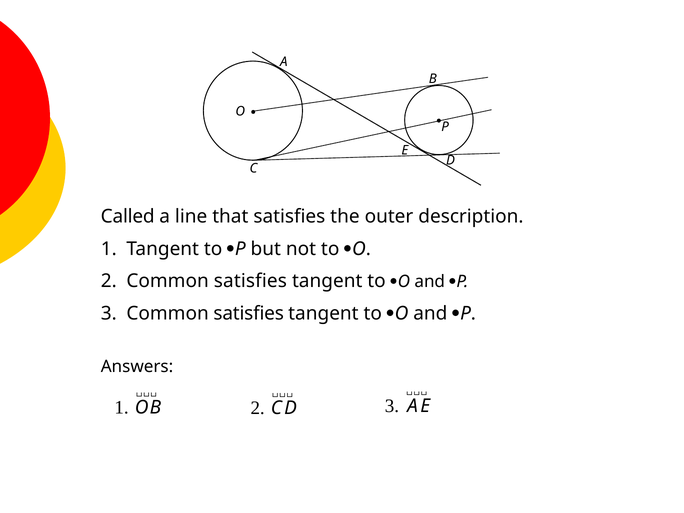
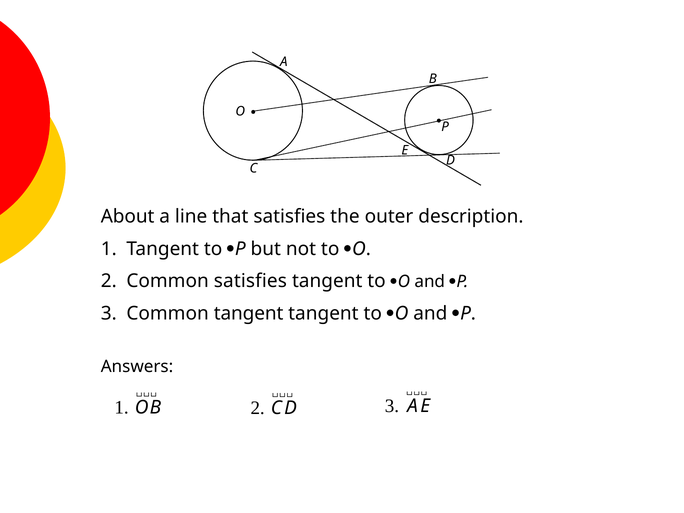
Called: Called -> About
satisfies at (249, 313): satisfies -> tangent
